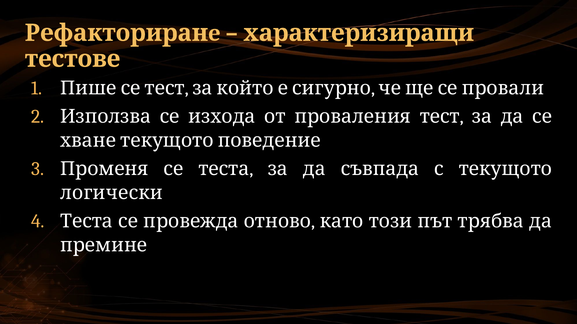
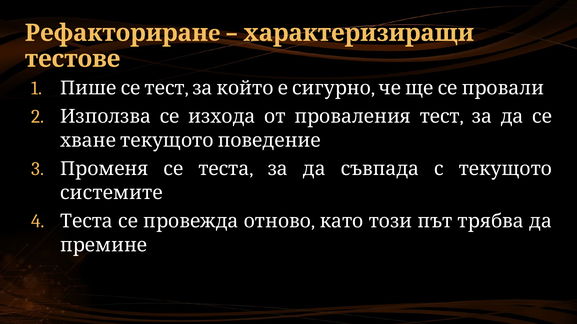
логически: логически -> системите
